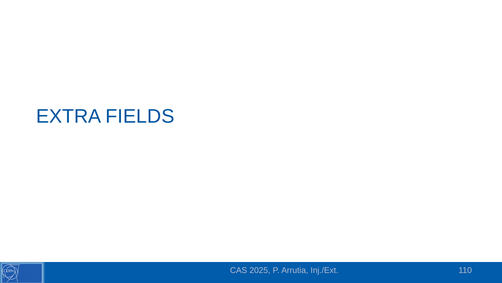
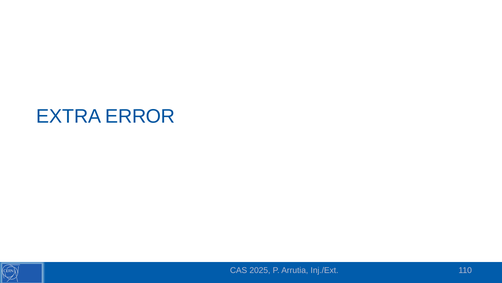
FIELDS: FIELDS -> ERROR
